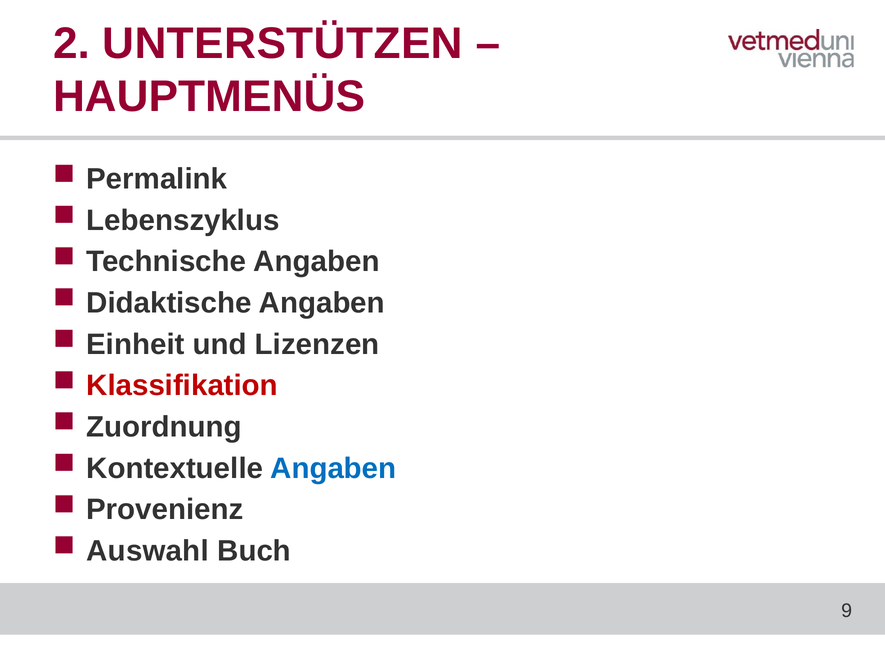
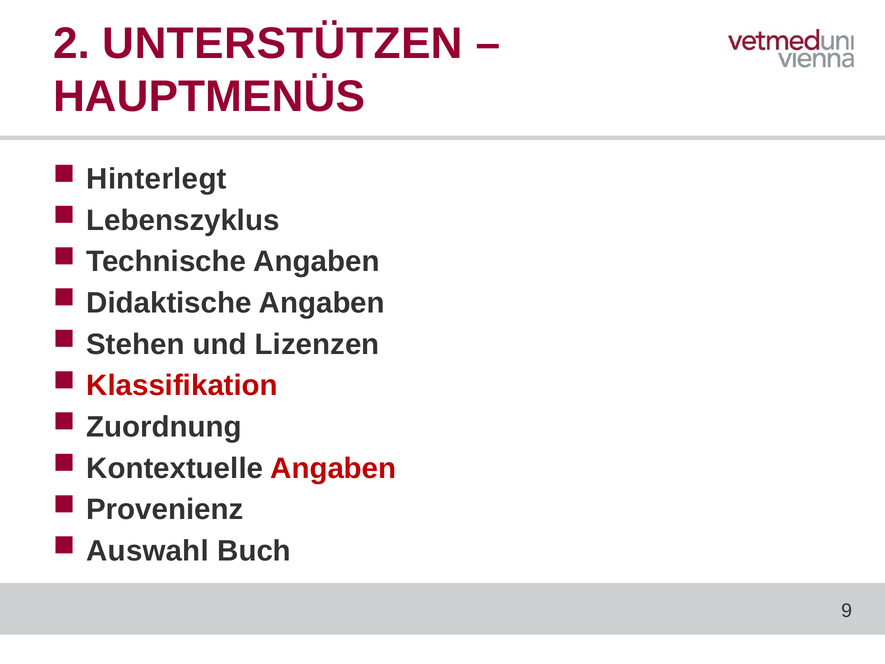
Permalink: Permalink -> Hinterlegt
Einheit: Einheit -> Stehen
Angaben at (333, 468) colour: blue -> red
